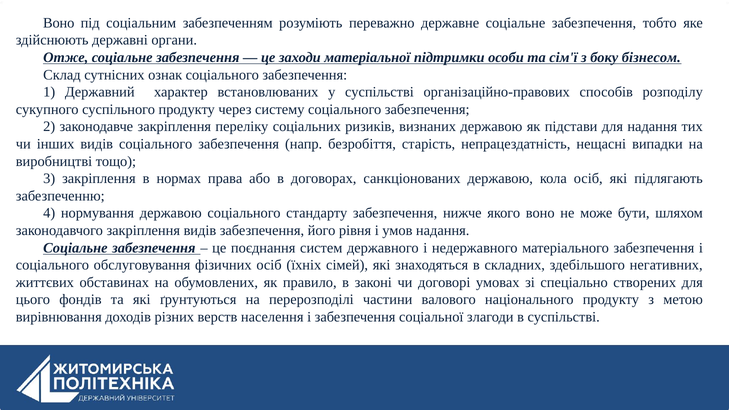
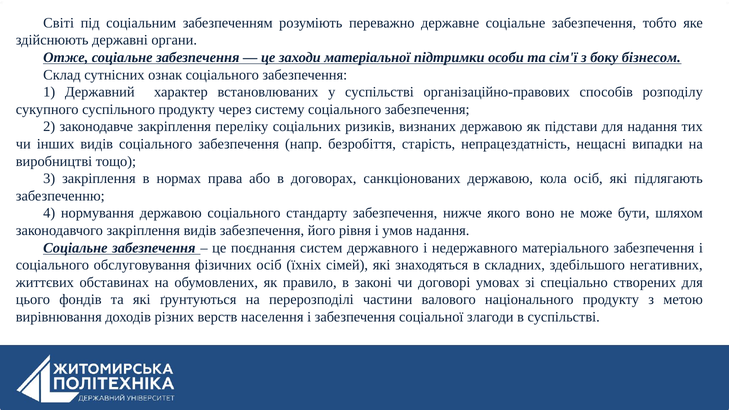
Воно at (59, 23): Воно -> Світі
